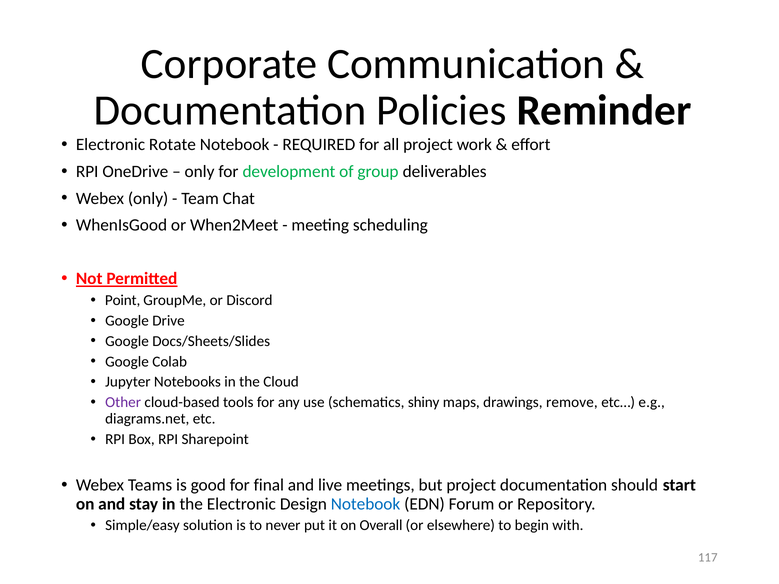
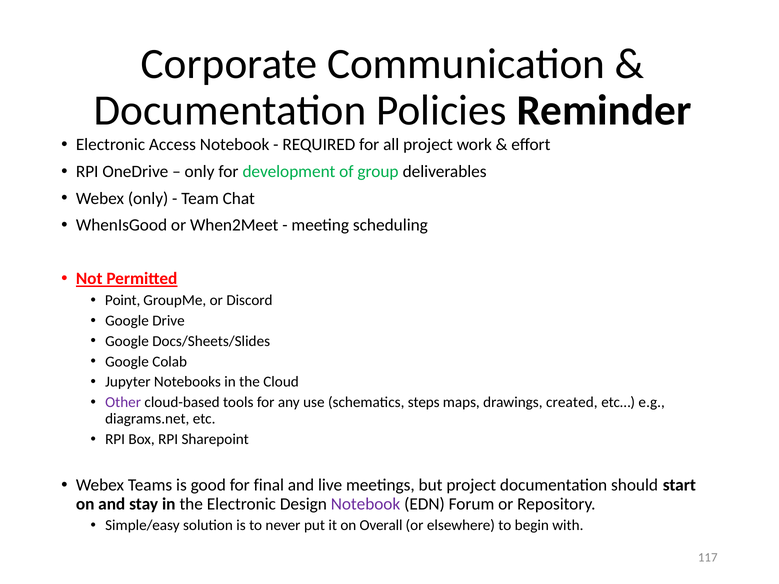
Rotate: Rotate -> Access
shiny: shiny -> steps
remove: remove -> created
Notebook at (366, 504) colour: blue -> purple
